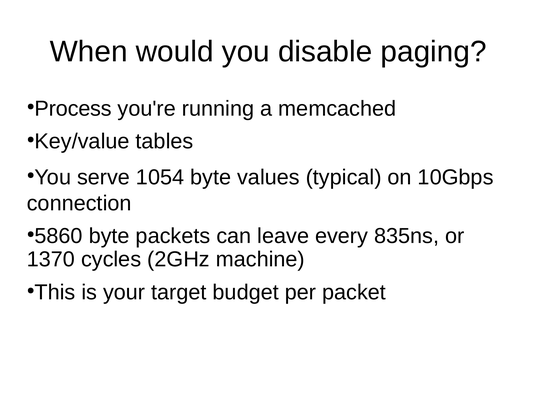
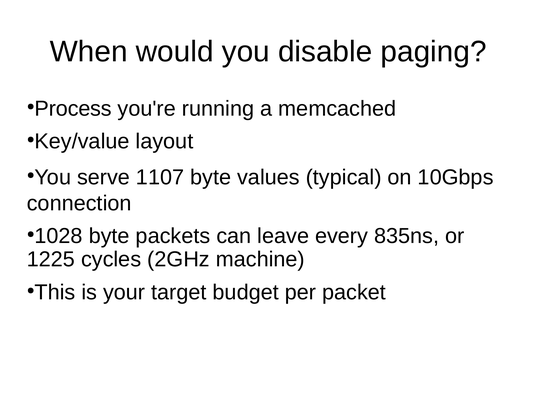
tables: tables -> layout
1054: 1054 -> 1107
5860: 5860 -> 1028
1370: 1370 -> 1225
